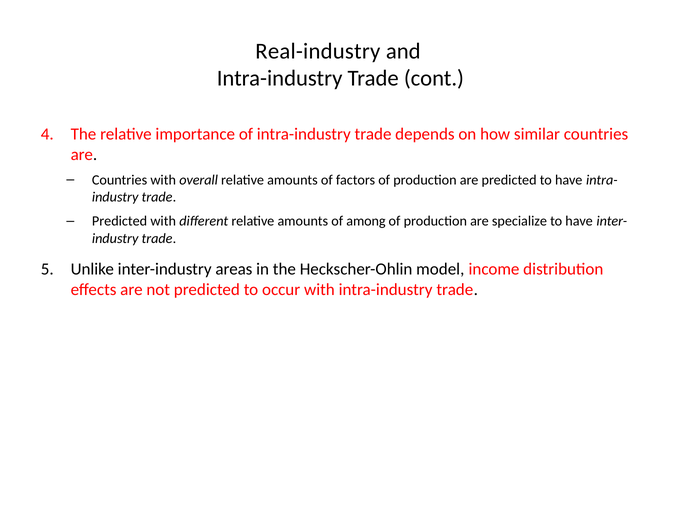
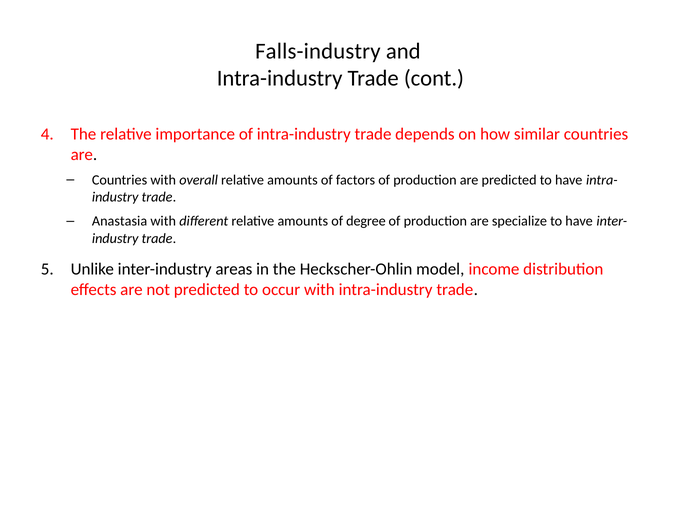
Real-industry: Real-industry -> Falls-industry
Predicted at (120, 221): Predicted -> Anastasia
among: among -> degree
